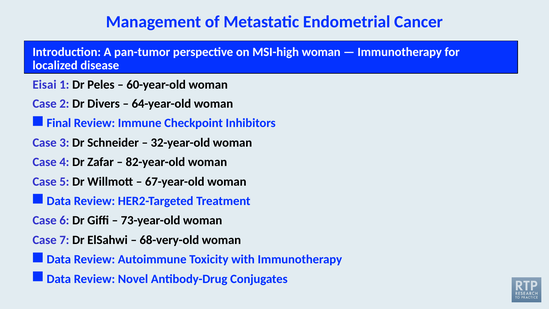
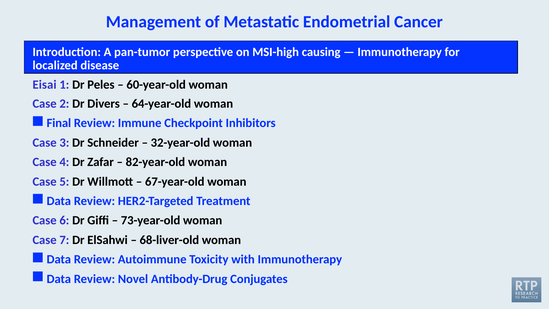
MSI-high woman: woman -> causing
68-very-old: 68-very-old -> 68-liver-old
